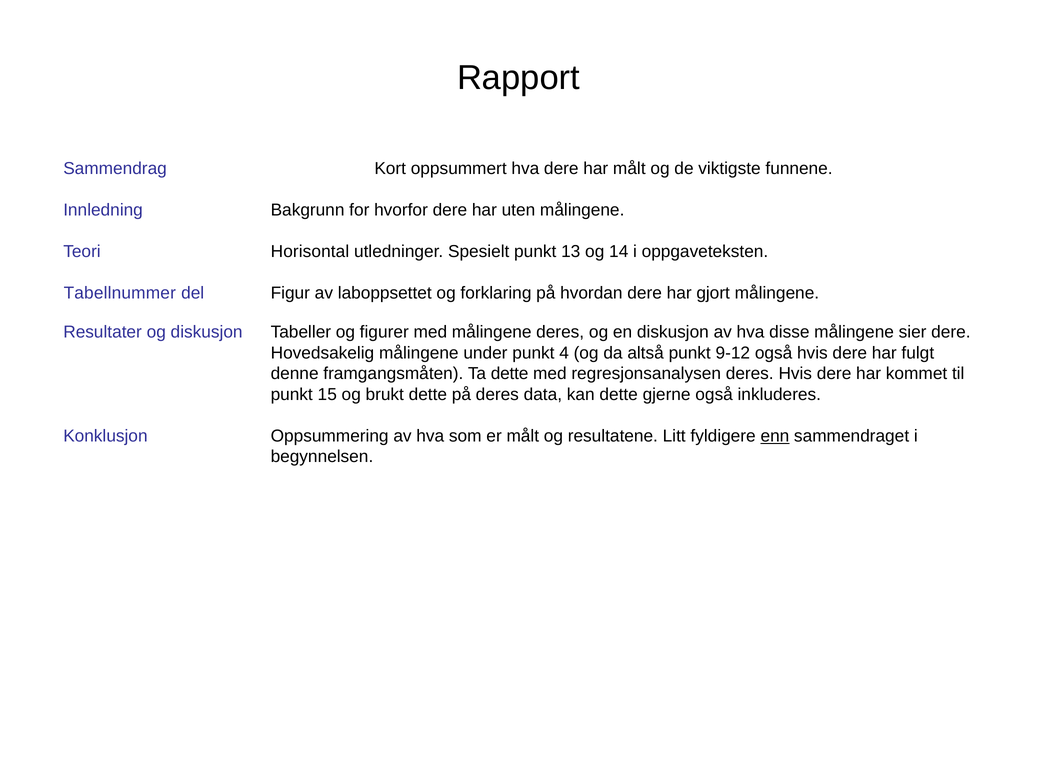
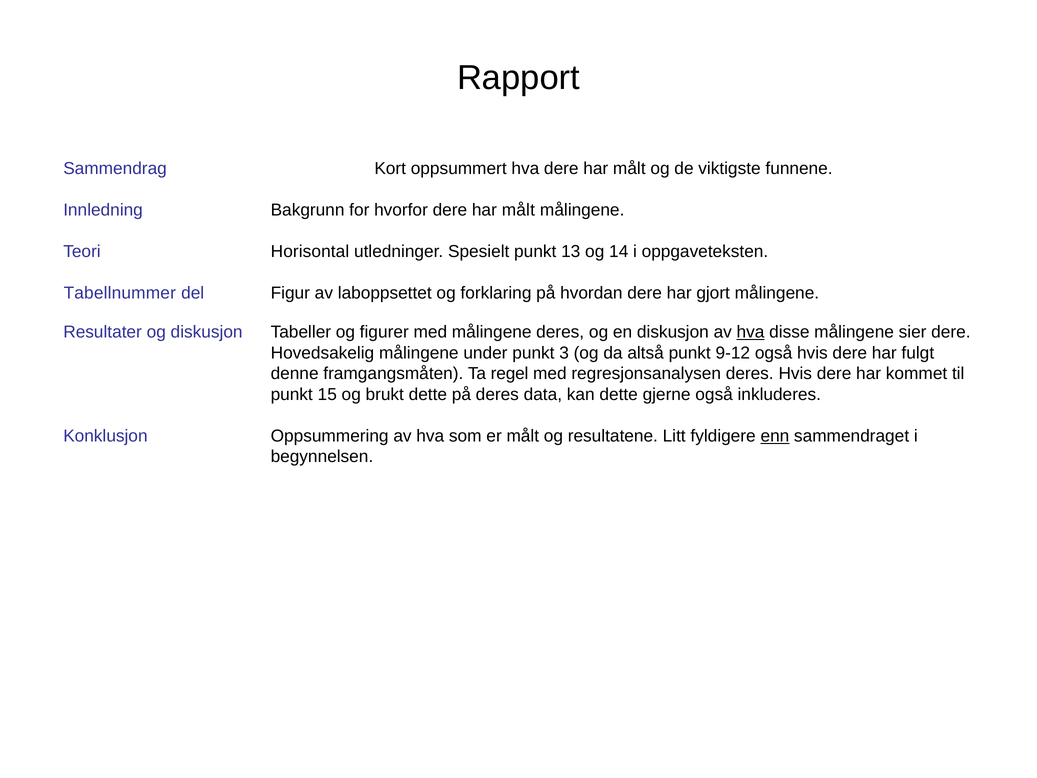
hvorfor dere har uten: uten -> målt
hva at (751, 332) underline: none -> present
4: 4 -> 3
Ta dette: dette -> regel
